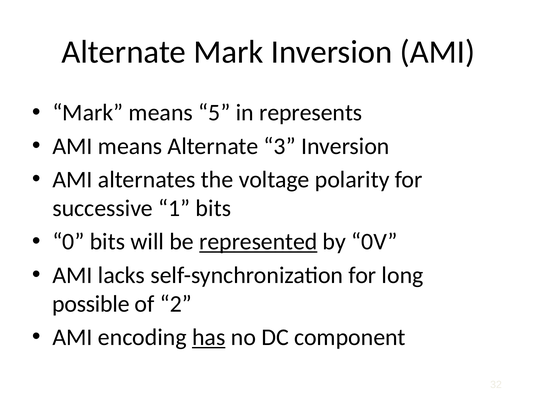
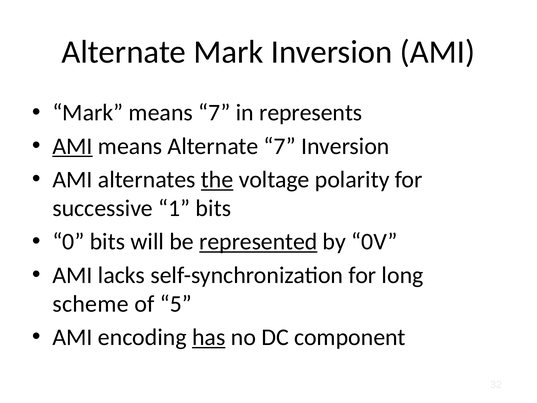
means 5: 5 -> 7
AMI at (72, 146) underline: none -> present
Alternate 3: 3 -> 7
the underline: none -> present
possible: possible -> scheme
2: 2 -> 5
